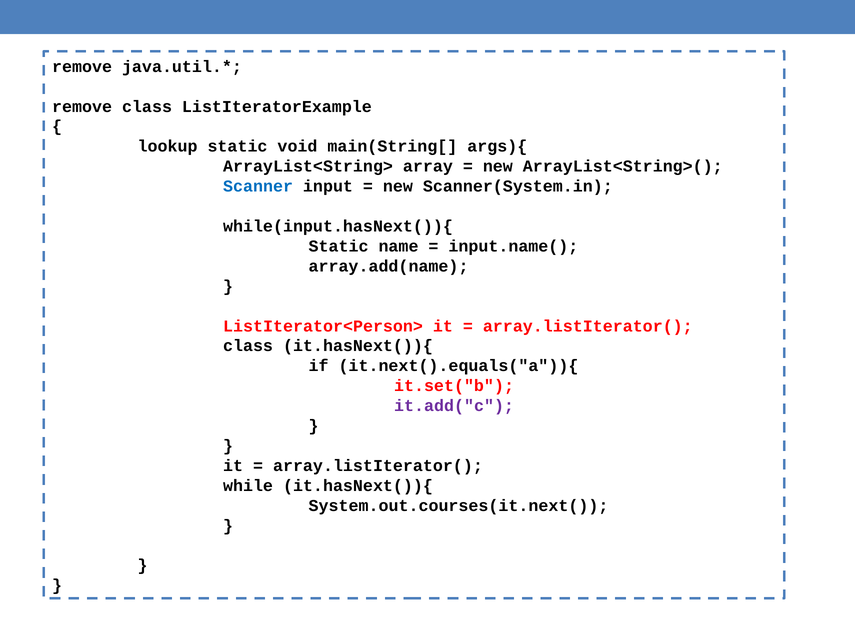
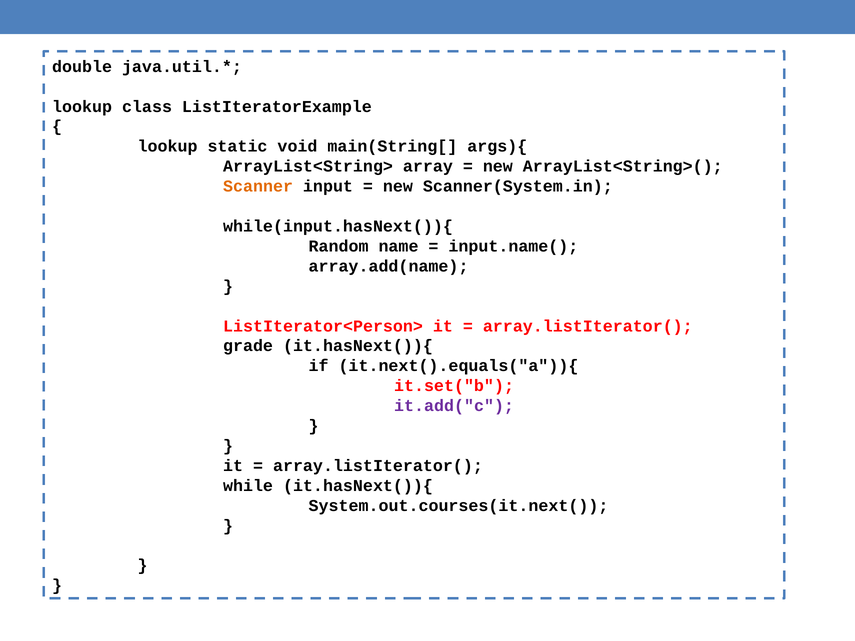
remove at (82, 67): remove -> double
remove at (82, 107): remove -> lookup
Scanner colour: blue -> orange
Static at (339, 246): Static -> Random
class at (248, 346): class -> grade
